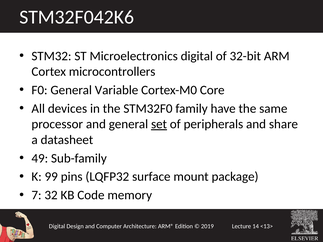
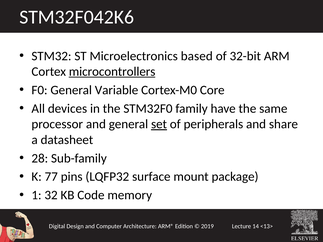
Microelectronics digital: digital -> based
microcontrollers underline: none -> present
49: 49 -> 28
99: 99 -> 77
7: 7 -> 1
